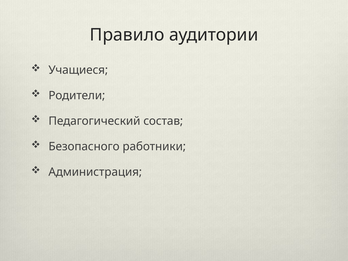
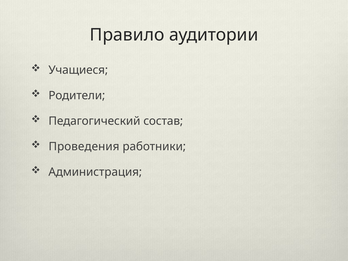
Безопасного: Безопасного -> Проведения
